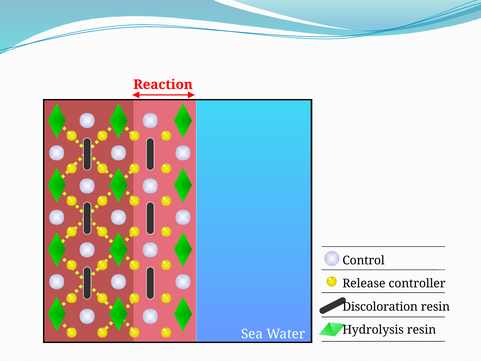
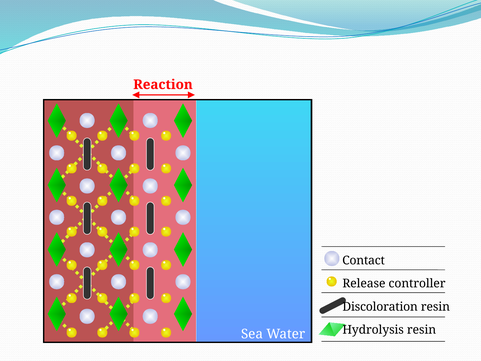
Control: Control -> Contact
